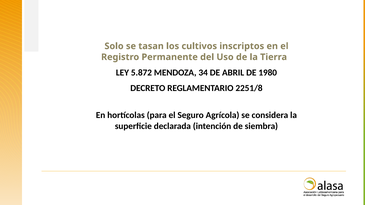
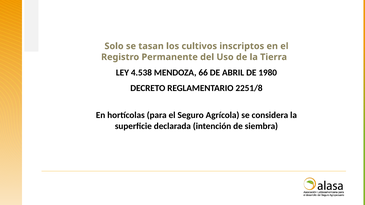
5.872: 5.872 -> 4.538
34: 34 -> 66
